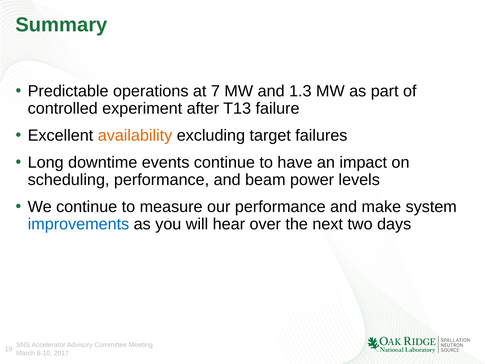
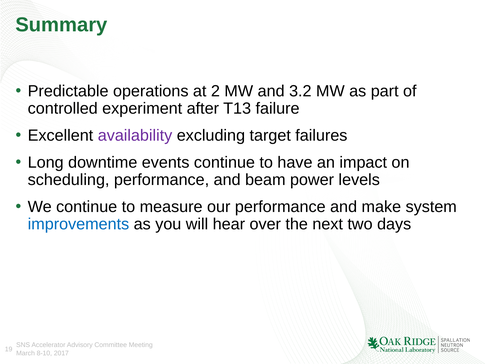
7: 7 -> 2
1.3: 1.3 -> 3.2
availability colour: orange -> purple
